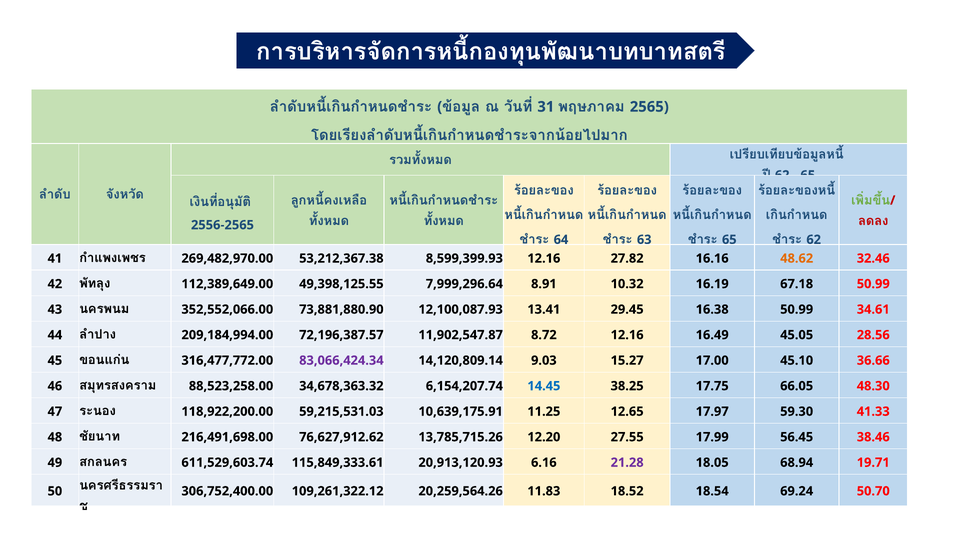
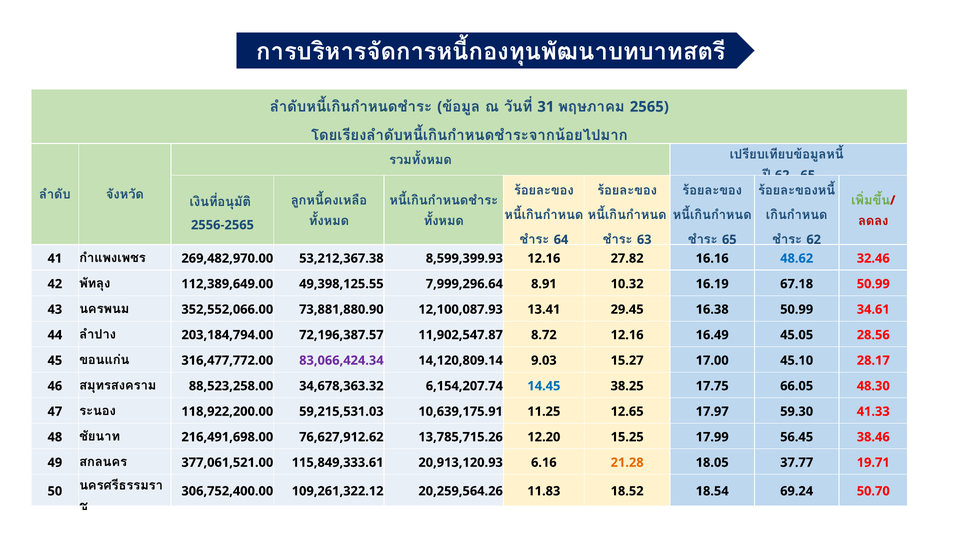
48.62 colour: orange -> blue
209,184,994.00: 209,184,994.00 -> 203,184,794.00
36.66: 36.66 -> 28.17
27.55: 27.55 -> 15.25
611,529,603.74: 611,529,603.74 -> 377,061,521.00
21.28 colour: purple -> orange
68.94: 68.94 -> 37.77
